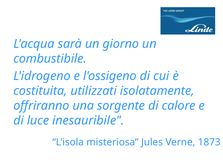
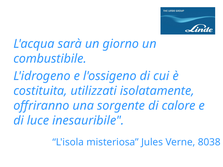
1873: 1873 -> 8038
